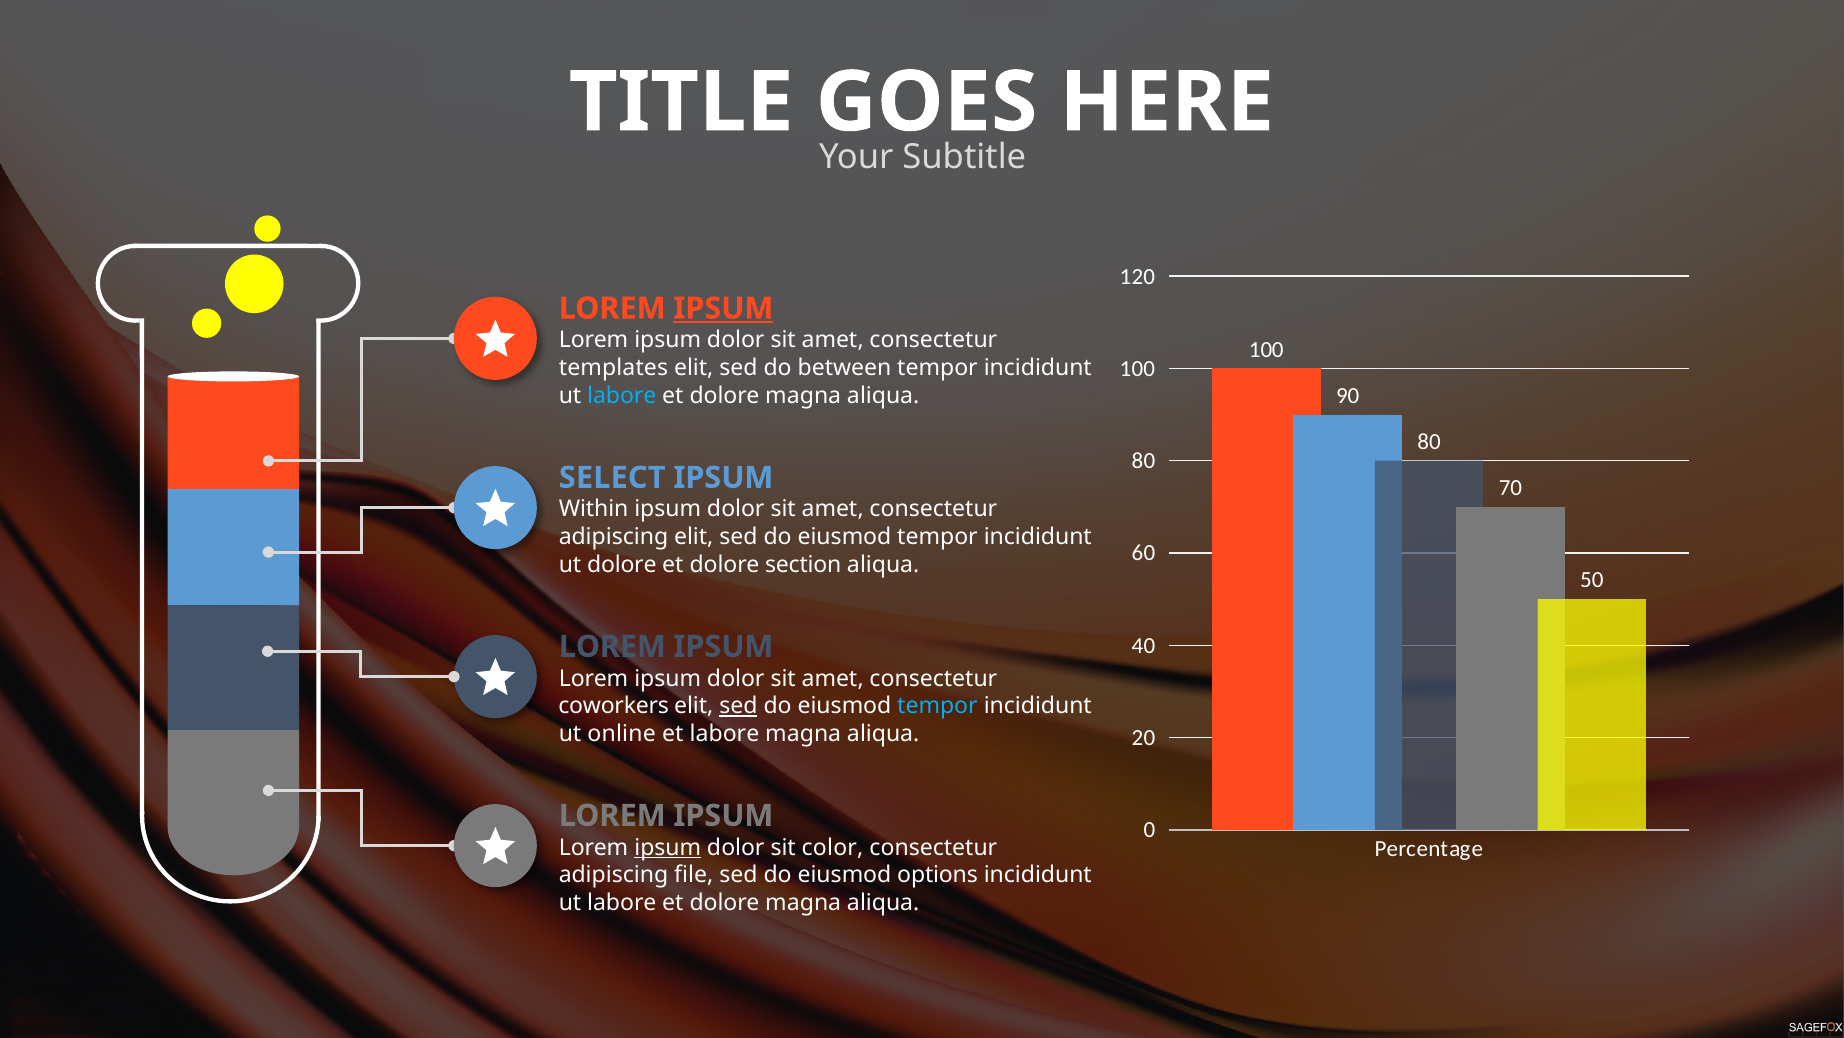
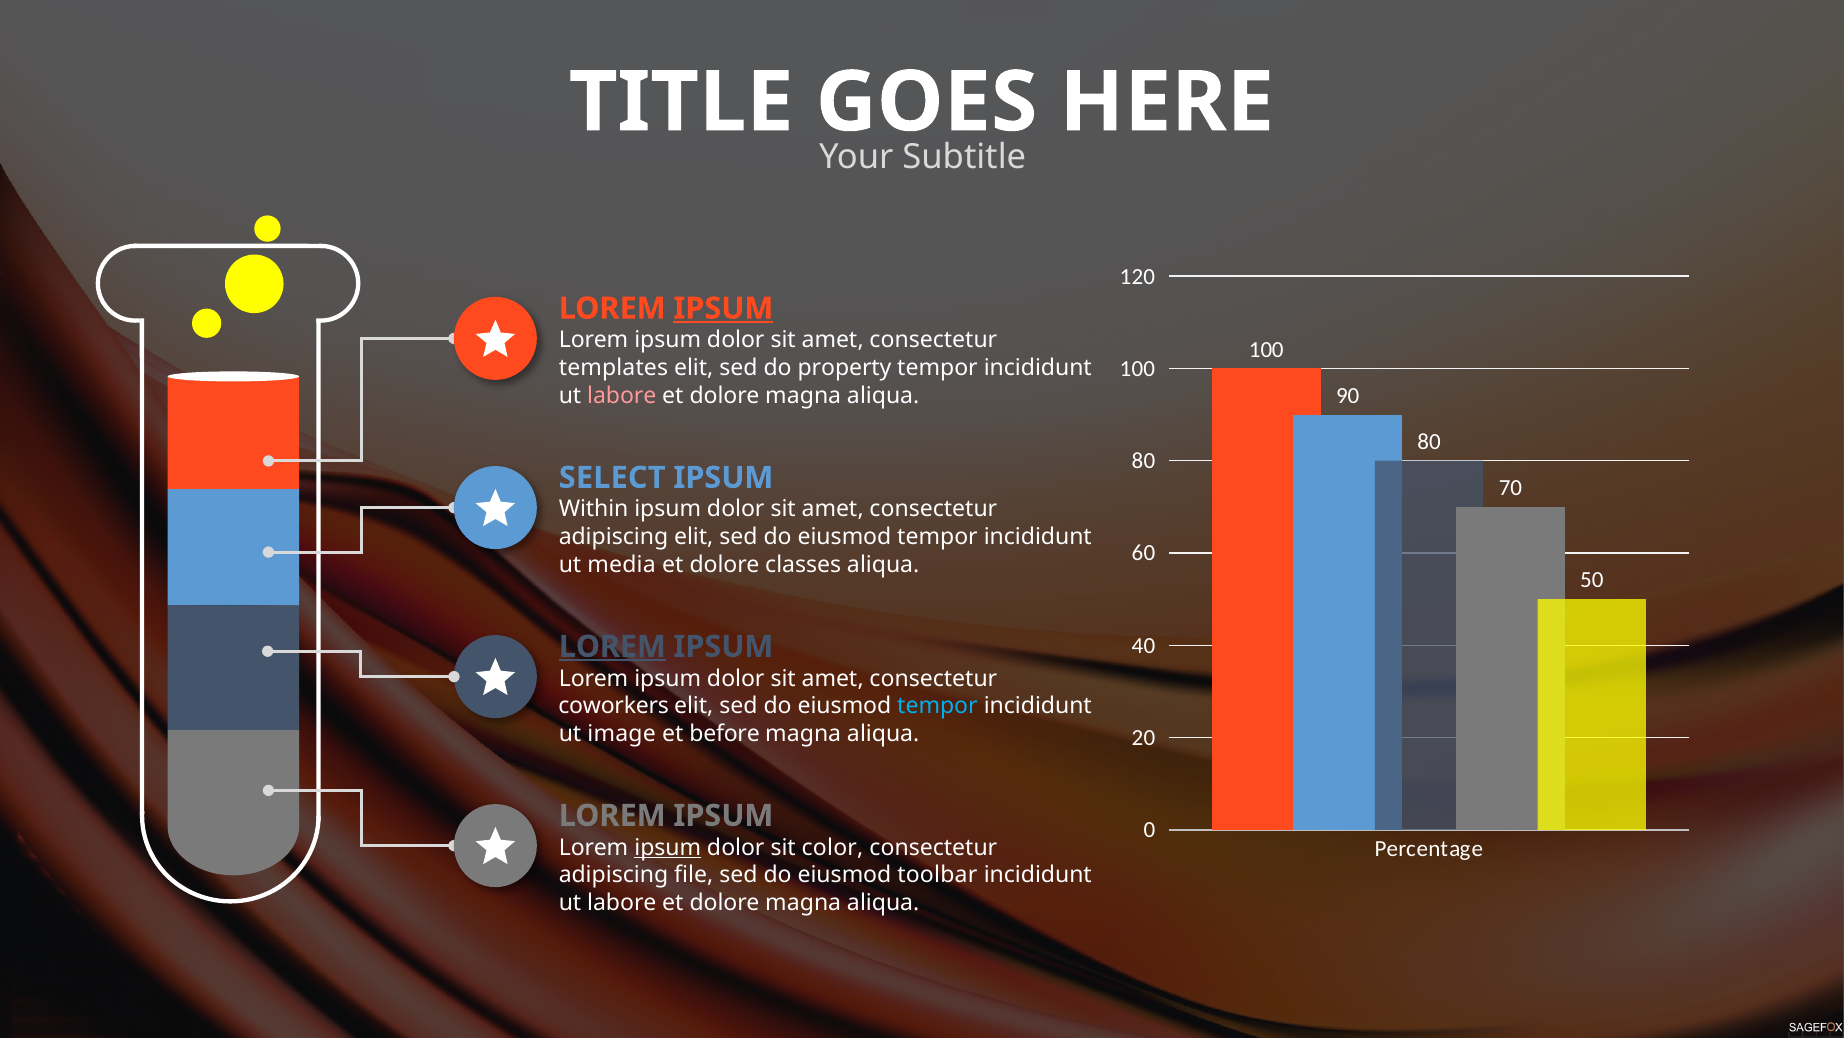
between: between -> property
labore at (622, 395) colour: light blue -> pink
ut dolore: dolore -> media
section: section -> classes
LOREM at (612, 646) underline: none -> present
sed at (738, 706) underline: present -> none
online: online -> image
et labore: labore -> before
options: options -> toolbar
